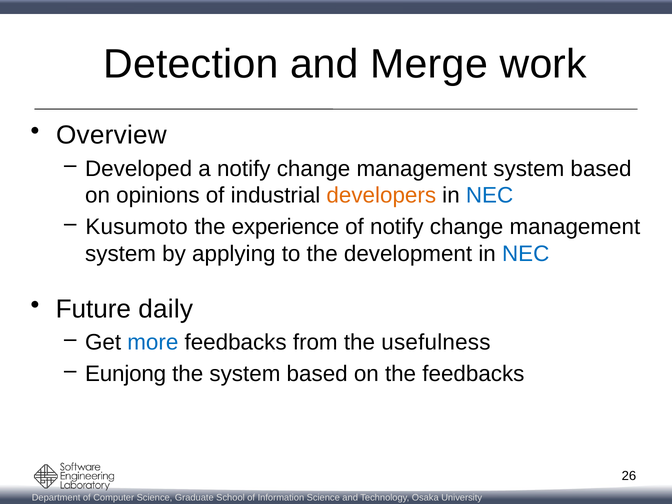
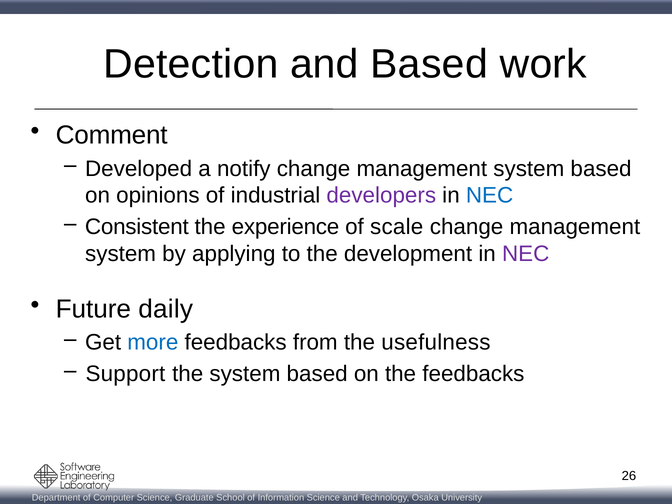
and Merge: Merge -> Based
Overview: Overview -> Comment
developers colour: orange -> purple
Kusumoto: Kusumoto -> Consistent
of notify: notify -> scale
NEC at (526, 254) colour: blue -> purple
Eunjong: Eunjong -> Support
